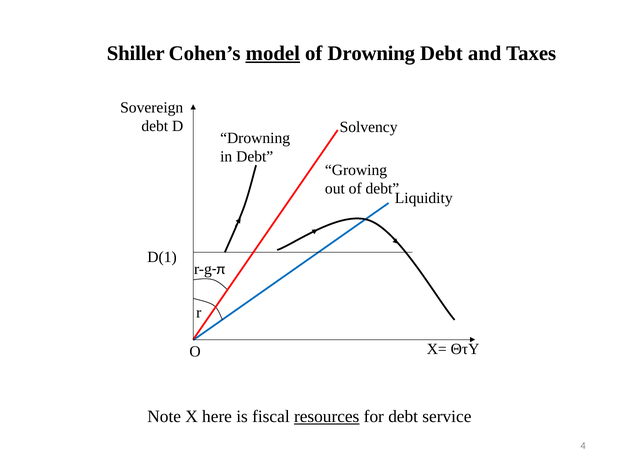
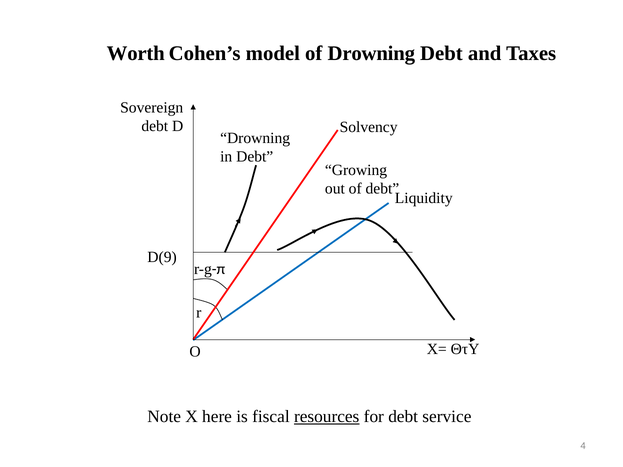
Shiller: Shiller -> Worth
model underline: present -> none
D(1: D(1 -> D(9
